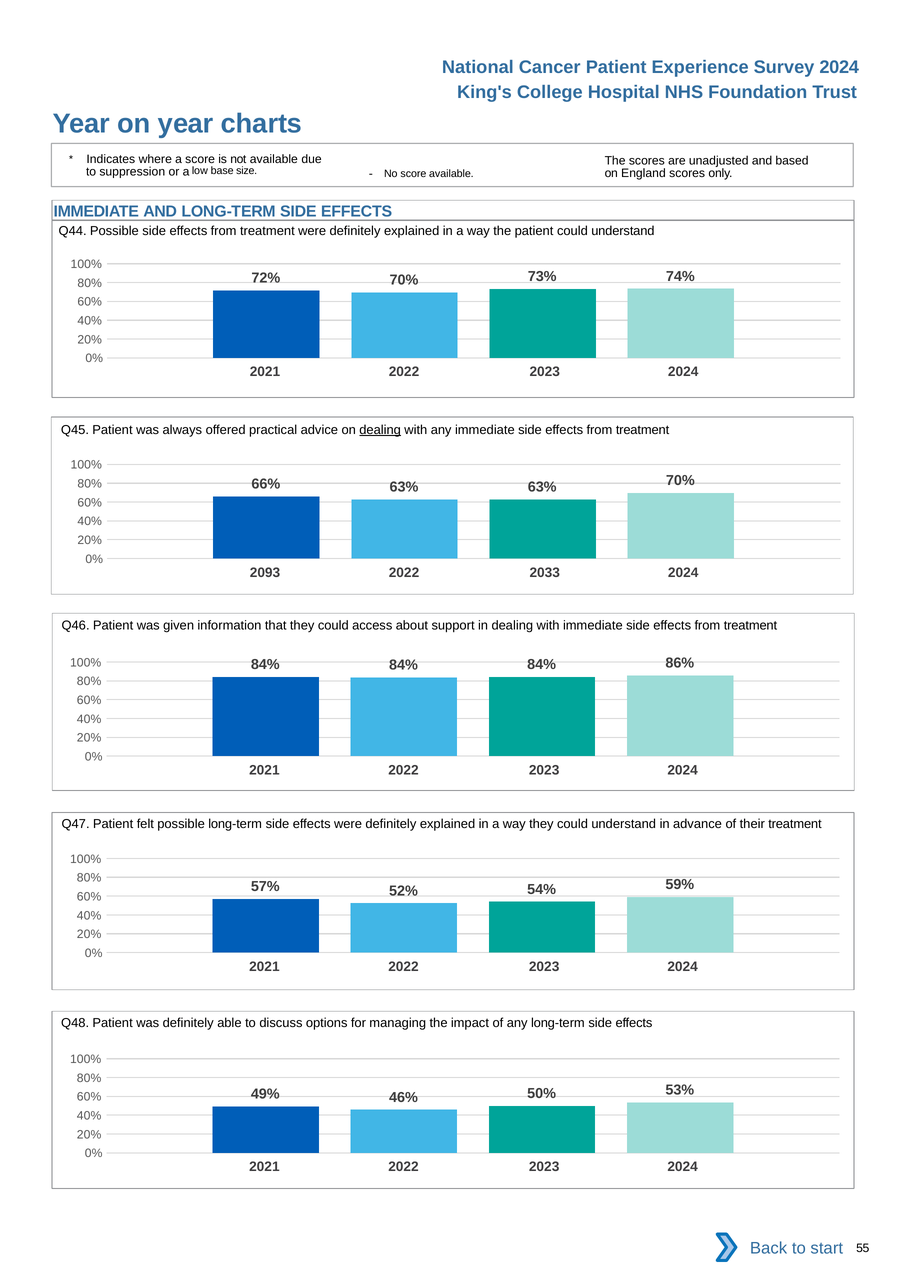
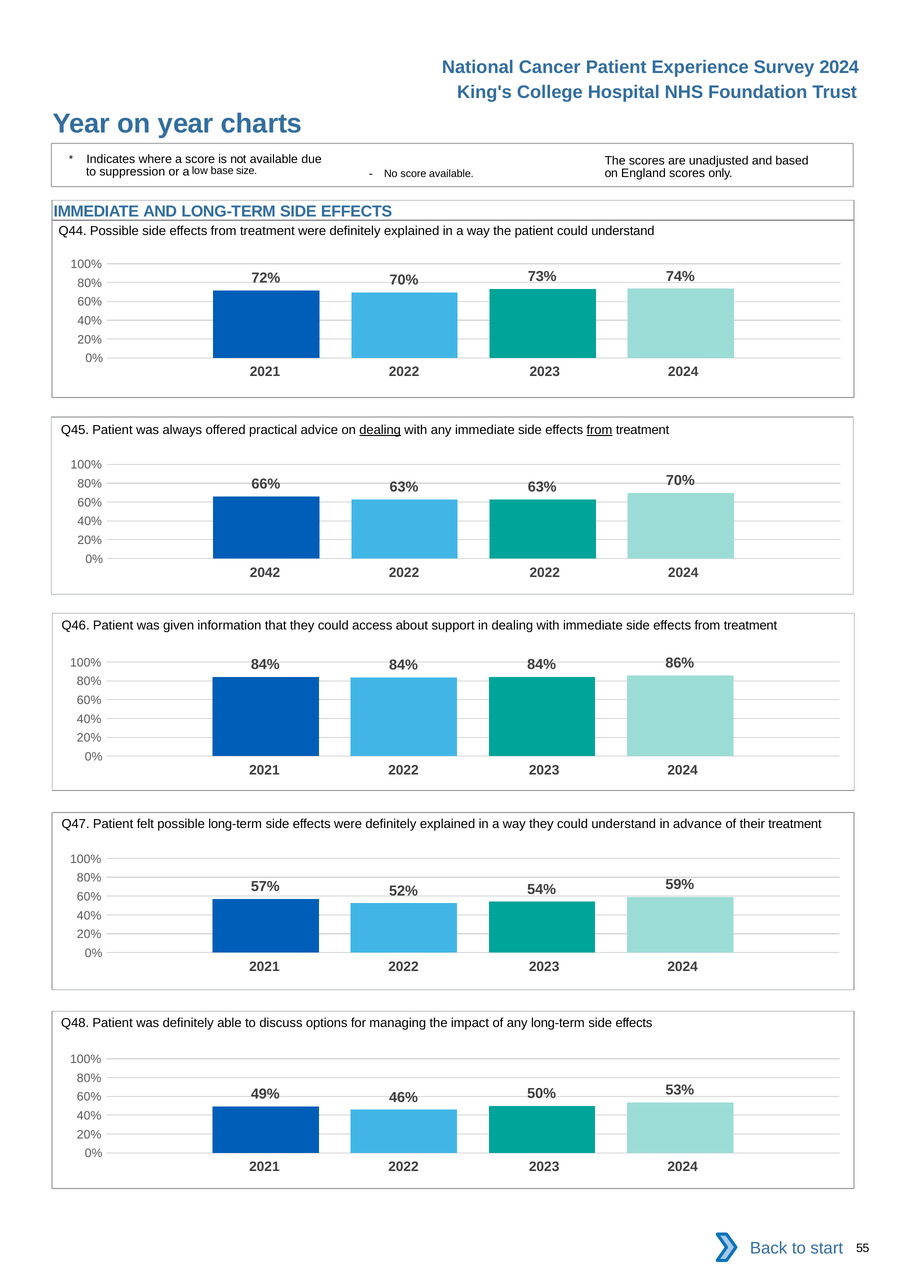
from at (599, 430) underline: none -> present
2093: 2093 -> 2042
2022 2033: 2033 -> 2022
